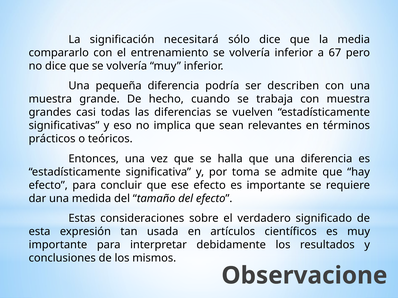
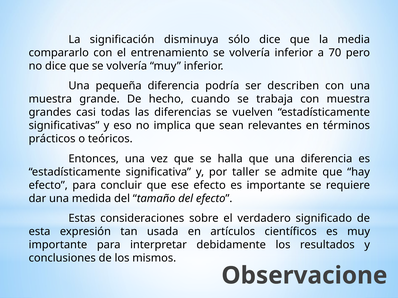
necesitará: necesitará -> disminuya
67: 67 -> 70
toma: toma -> taller
